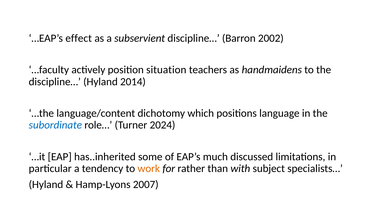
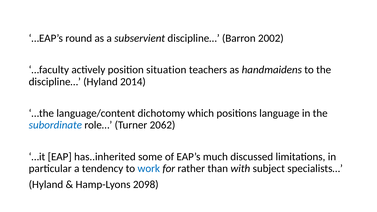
effect: effect -> round
2024: 2024 -> 2062
work colour: orange -> blue
2007: 2007 -> 2098
